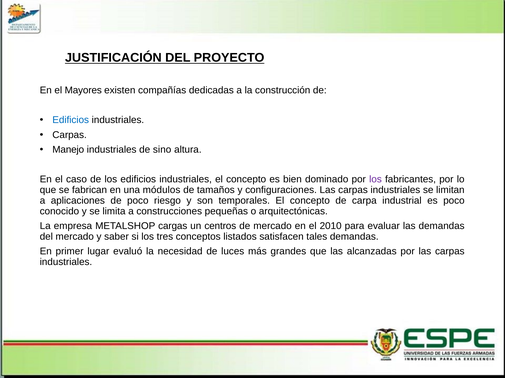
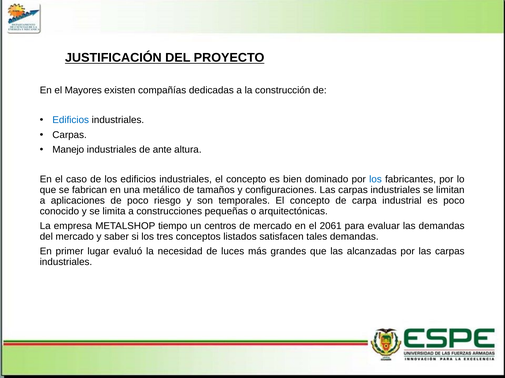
sino: sino -> ante
los at (376, 180) colour: purple -> blue
módulos: módulos -> metálico
cargas: cargas -> tiempo
2010: 2010 -> 2061
